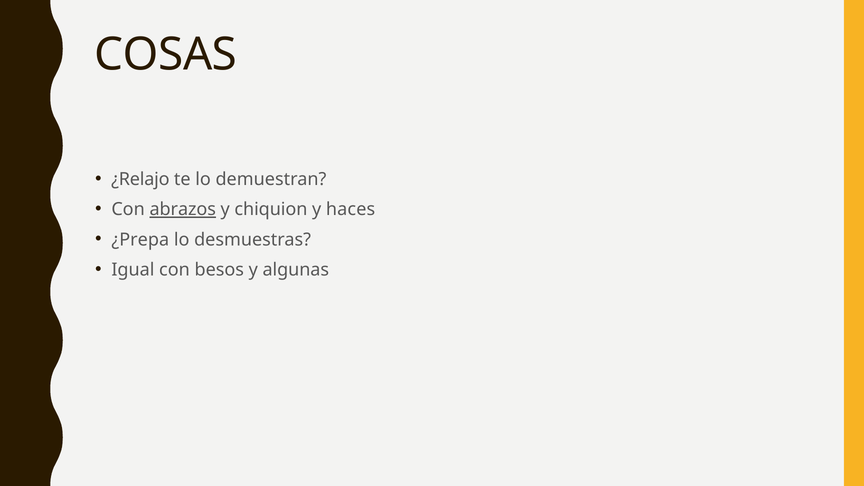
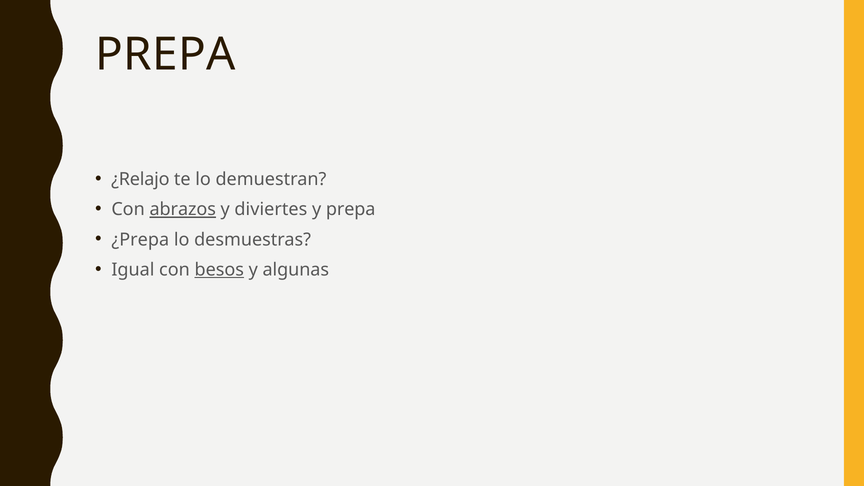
COSAS at (166, 55): COSAS -> PREPA
chiquion: chiquion -> diviertes
y haces: haces -> prepa
besos underline: none -> present
